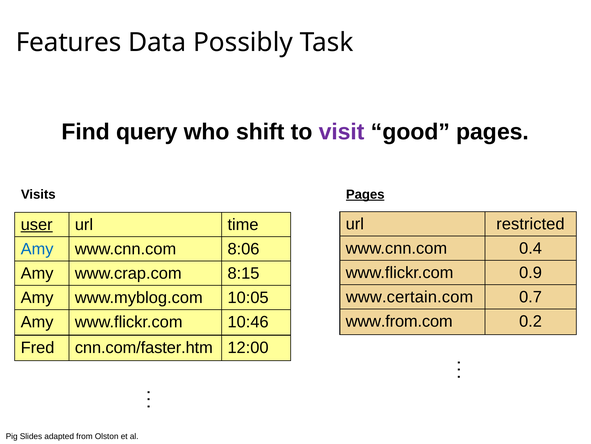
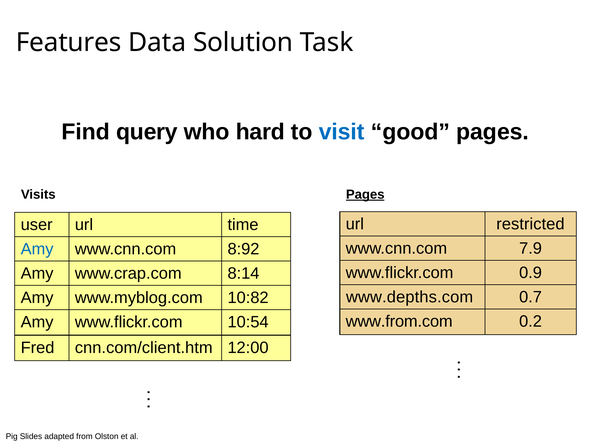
Possibly: Possibly -> Solution
shift: shift -> hard
visit colour: purple -> blue
user underline: present -> none
0.4: 0.4 -> 7.9
8:06: 8:06 -> 8:92
8:15: 8:15 -> 8:14
www.certain.com: www.certain.com -> www.depths.com
10:05: 10:05 -> 10:82
10:46: 10:46 -> 10:54
cnn.com/faster.htm: cnn.com/faster.htm -> cnn.com/client.htm
